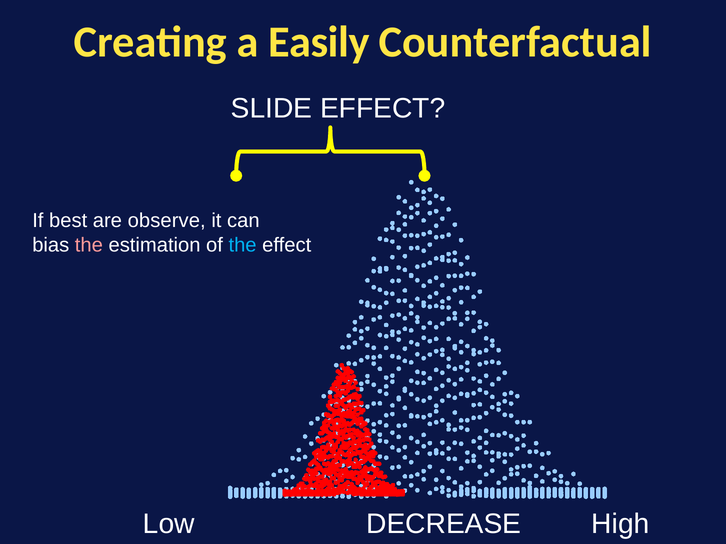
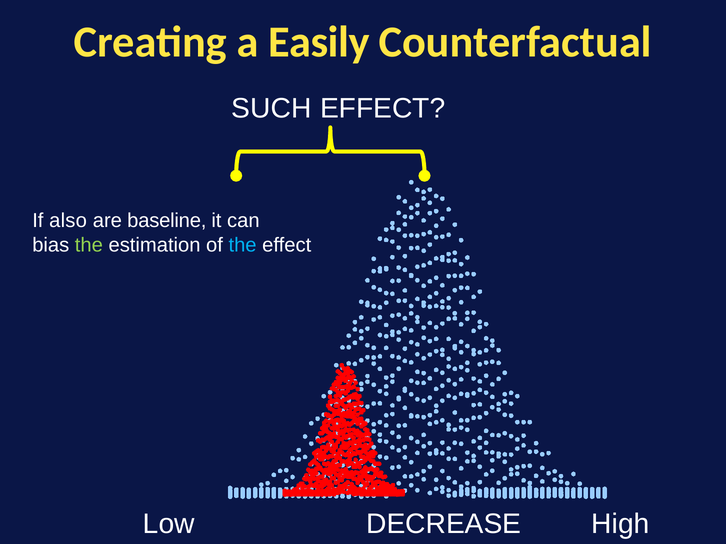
SLIDE: SLIDE -> SUCH
best: best -> also
observe: observe -> baseline
the at (89, 245) colour: pink -> light green
